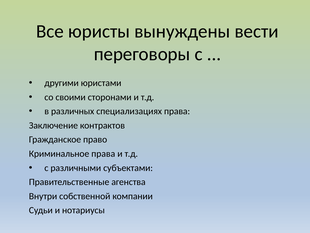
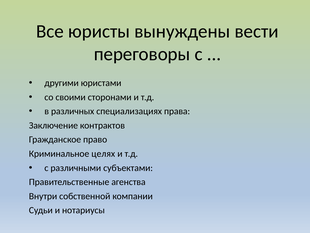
Криминальное права: права -> целях
